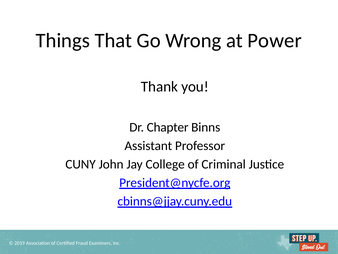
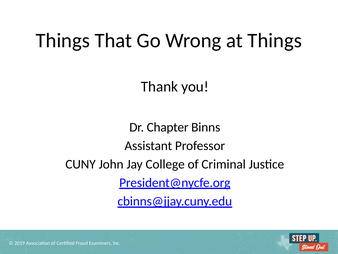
at Power: Power -> Things
